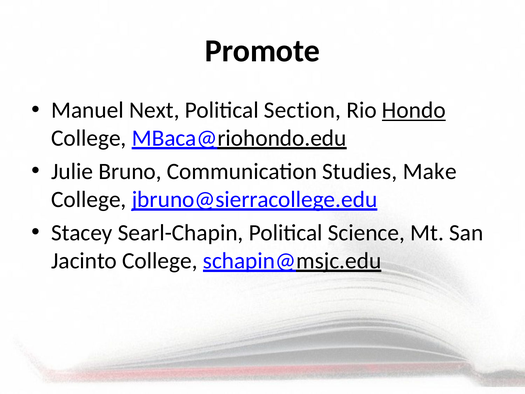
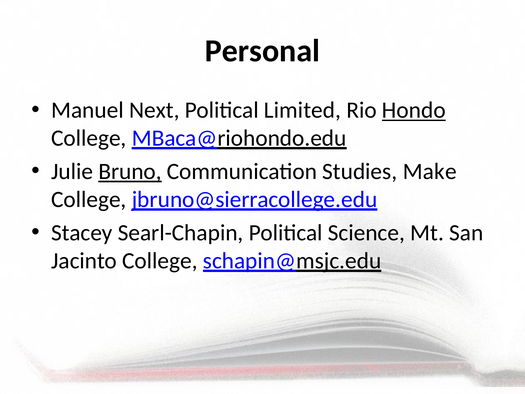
Promote: Promote -> Personal
Section: Section -> Limited
Bruno underline: none -> present
